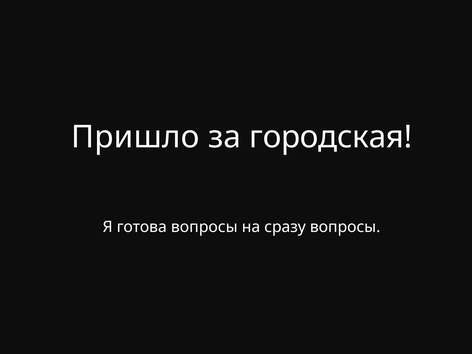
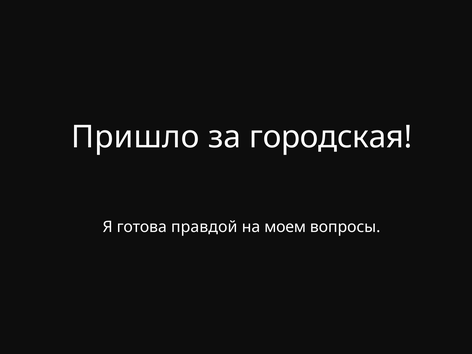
готова вопросы: вопросы -> правдой
сразу: сразу -> моем
